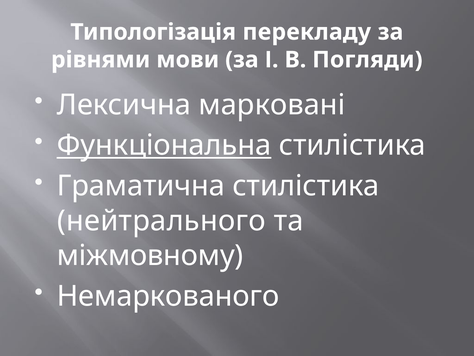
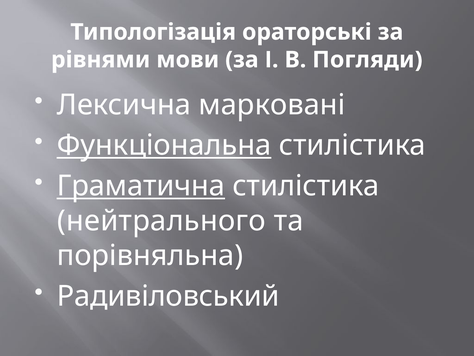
перекладу: перекладу -> ораторські
Граматична underline: none -> present
міжмовному: міжмовному -> порівняльна
Немаркованого: Немаркованого -> Радивіловський
